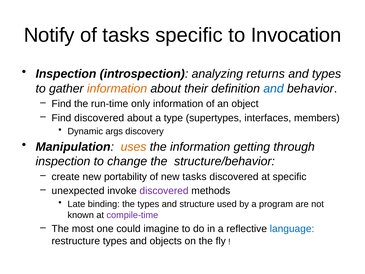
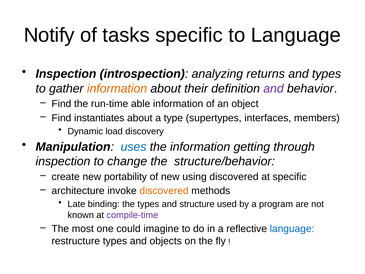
to Invocation: Invocation -> Language
and at (274, 88) colour: blue -> purple
only: only -> able
Find discovered: discovered -> instantiates
args: args -> load
uses colour: orange -> blue
new tasks: tasks -> using
unexpected: unexpected -> architecture
discovered at (164, 191) colour: purple -> orange
